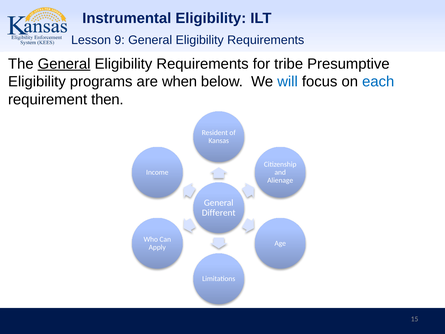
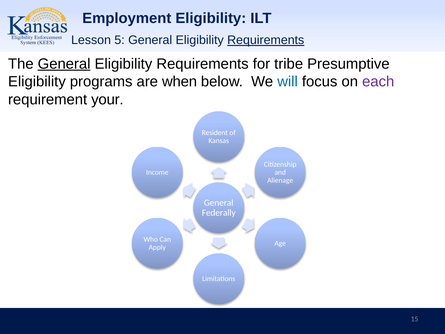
Instrumental: Instrumental -> Employment
9: 9 -> 5
Requirements at (266, 40) underline: none -> present
each colour: blue -> purple
then: then -> your
Different: Different -> Federally
